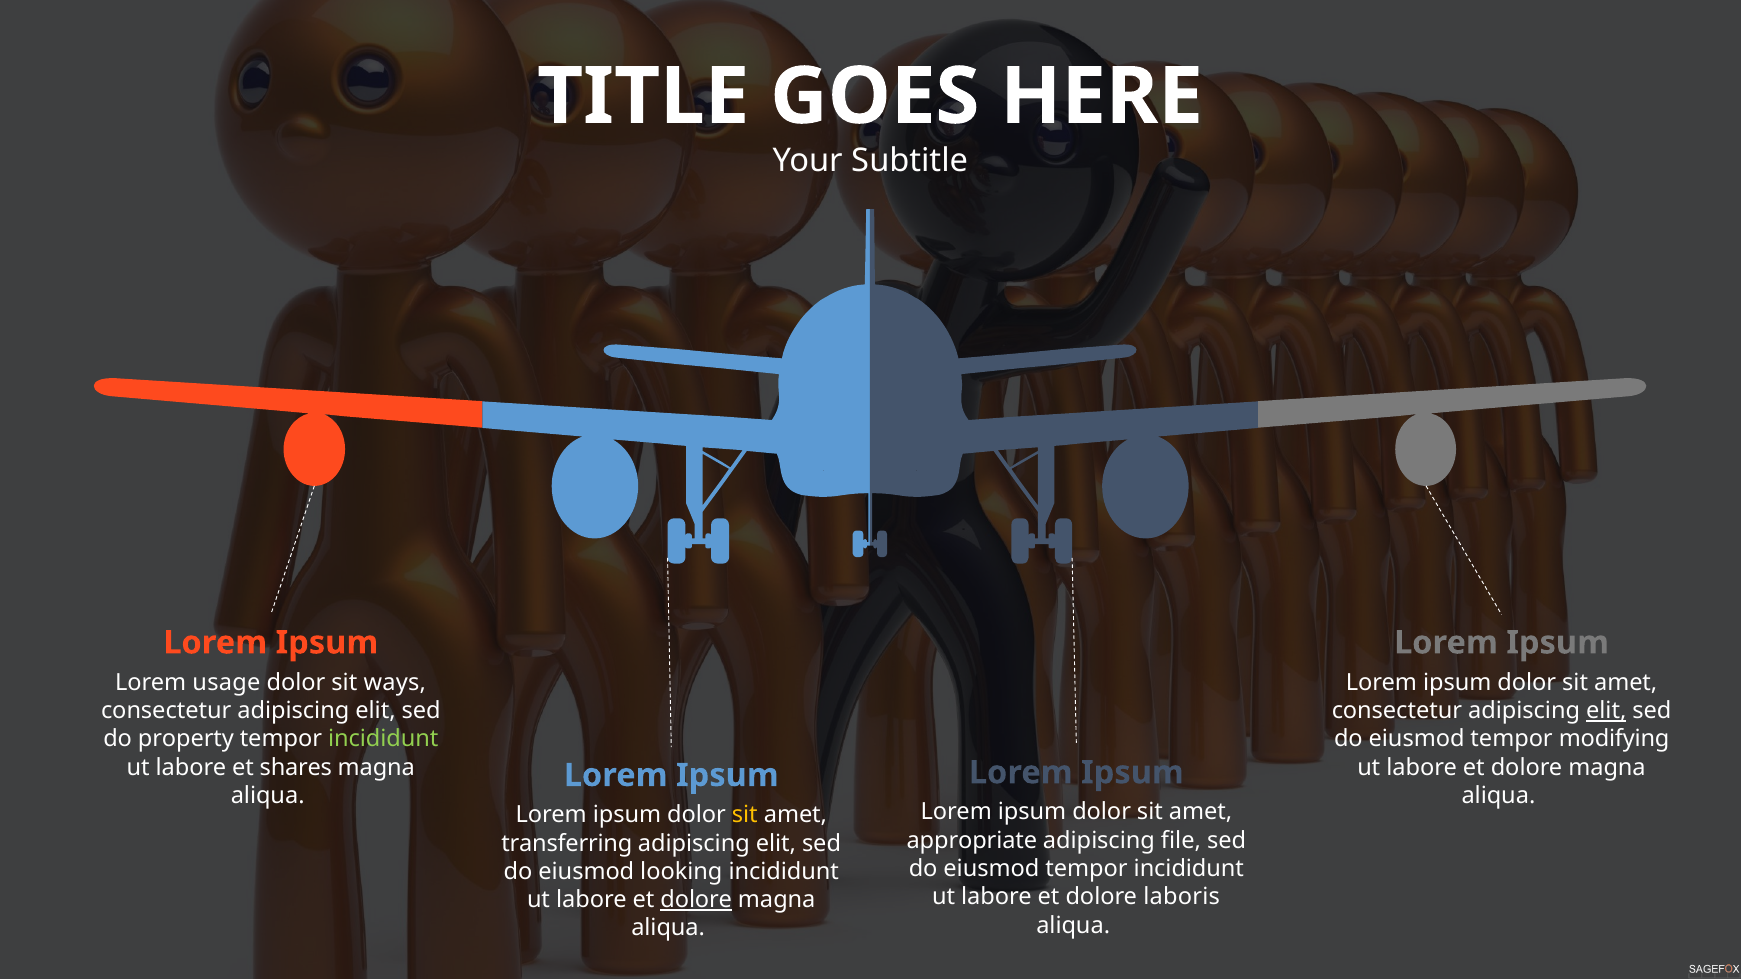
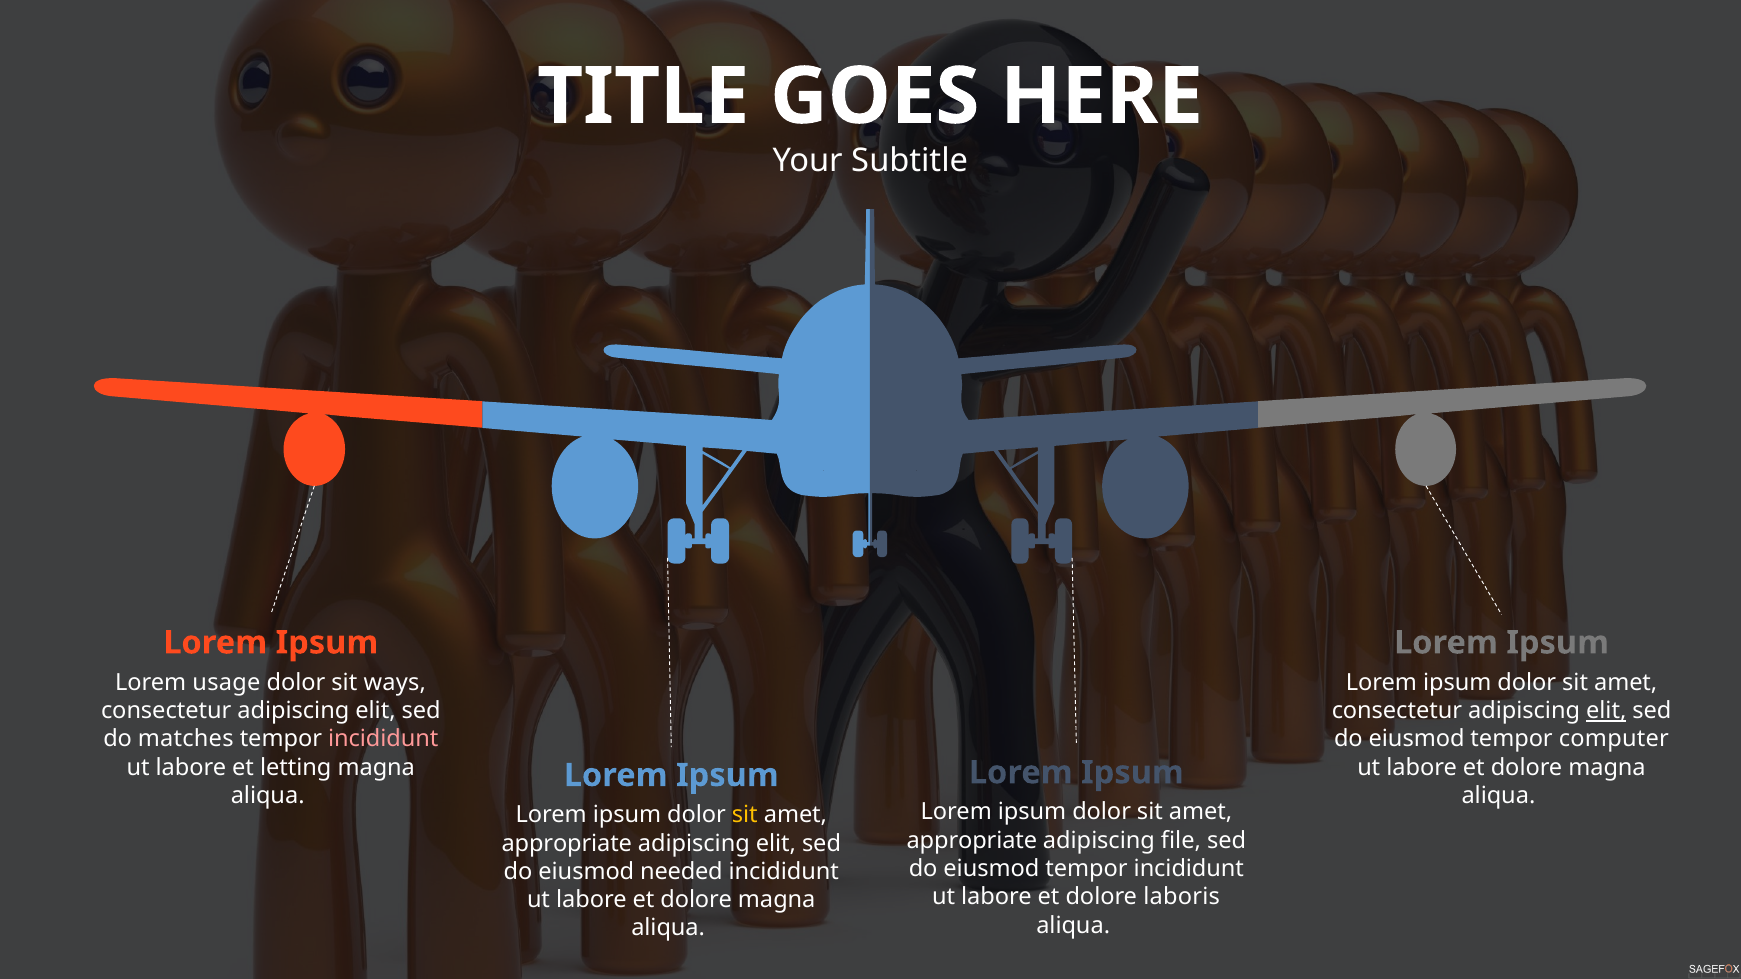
property: property -> matches
incididunt at (383, 739) colour: light green -> pink
modifying: modifying -> computer
shares: shares -> letting
transferring at (567, 844): transferring -> appropriate
looking: looking -> needed
dolore at (696, 900) underline: present -> none
